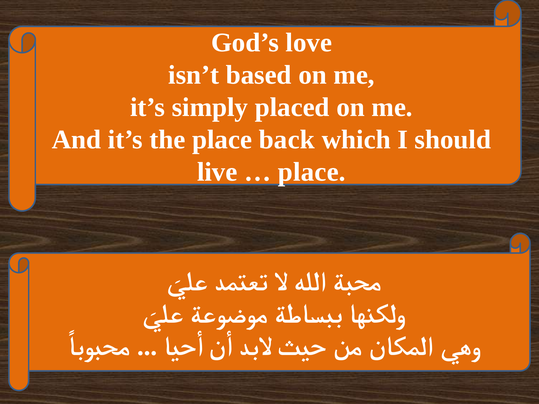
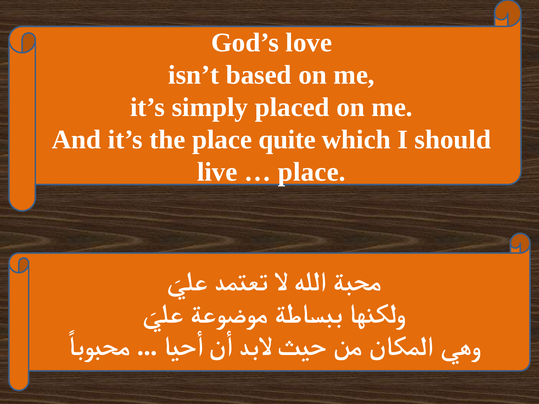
back: back -> quite
